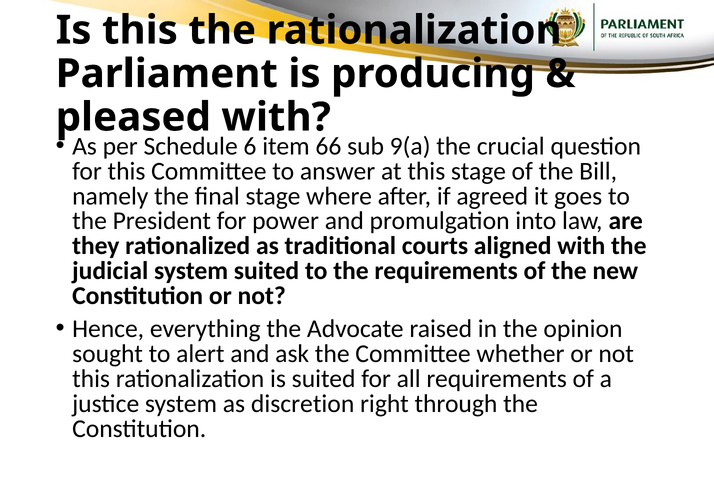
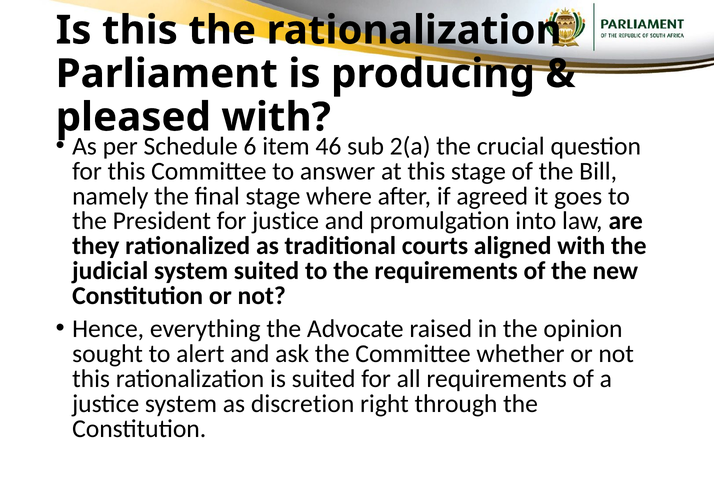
66: 66 -> 46
9(a: 9(a -> 2(a
for power: power -> justice
